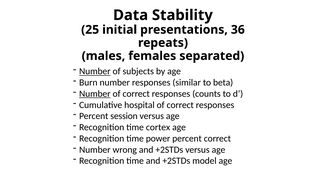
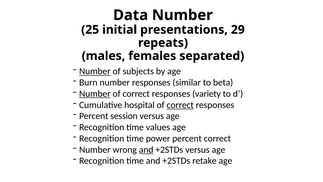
Data Stability: Stability -> Number
36: 36 -> 29
counts: counts -> variety
correct at (180, 105) underline: none -> present
cortex: cortex -> values
and at (146, 149) underline: none -> present
model: model -> retake
